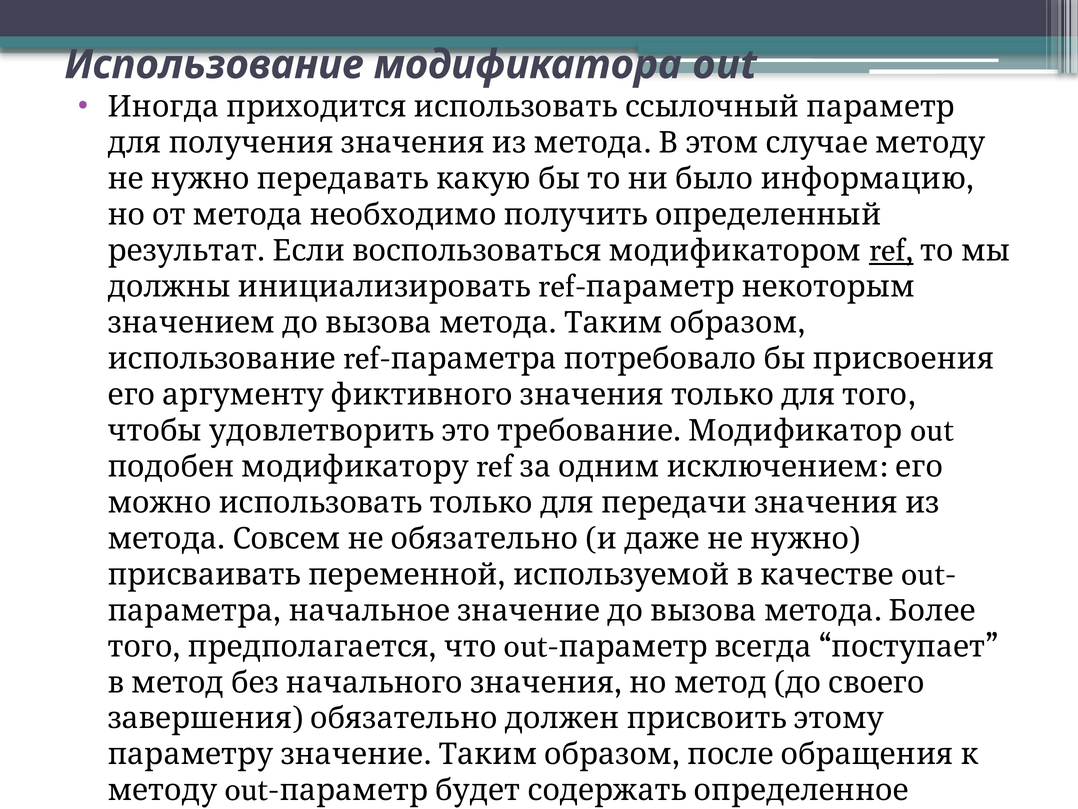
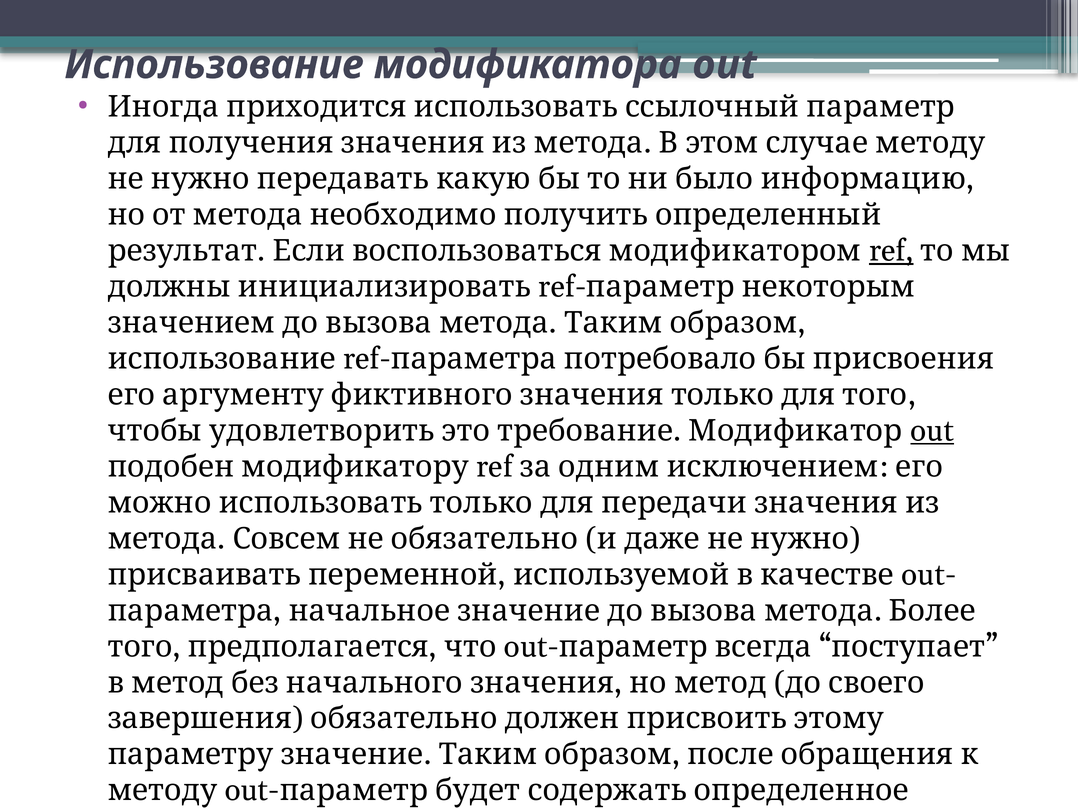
out at (932, 431) underline: none -> present
